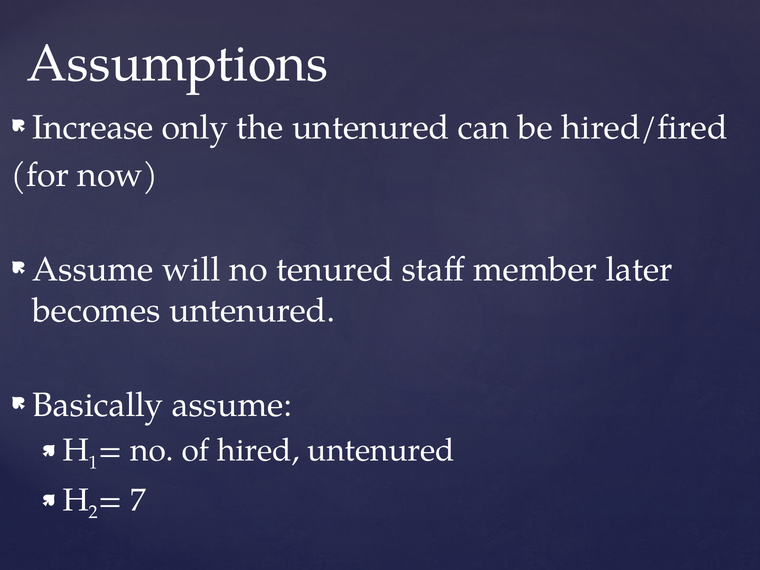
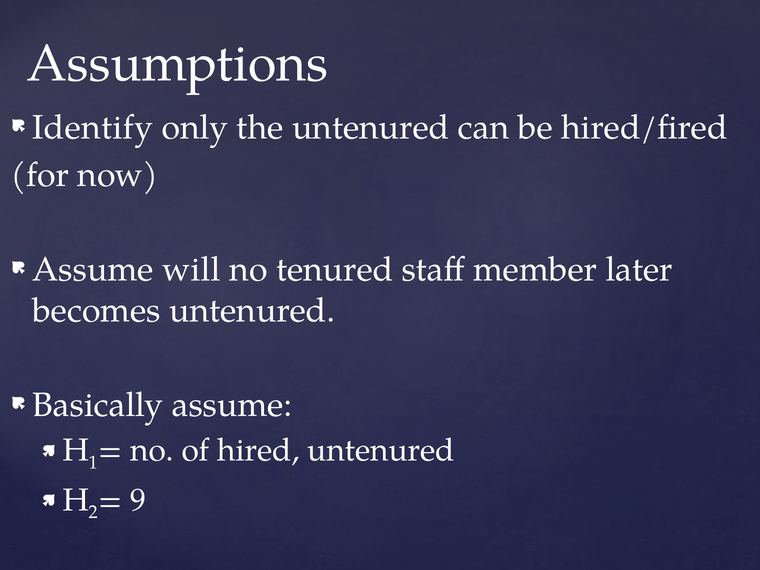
Increase: Increase -> Identify
7: 7 -> 9
